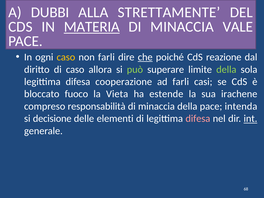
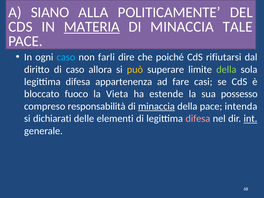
DUBBI: DUBBI -> SIANO
STRETTAMENTE: STRETTAMENTE -> POLITICAMENTE
VALE: VALE -> TALE
caso at (66, 57) colour: yellow -> light blue
che underline: present -> none
reazione: reazione -> rifiutarsi
può colour: light green -> yellow
cooperazione: cooperazione -> appartenenza
ad farli: farli -> fare
irachene: irachene -> possesso
minaccia at (156, 106) underline: none -> present
decisione: decisione -> dichiarati
